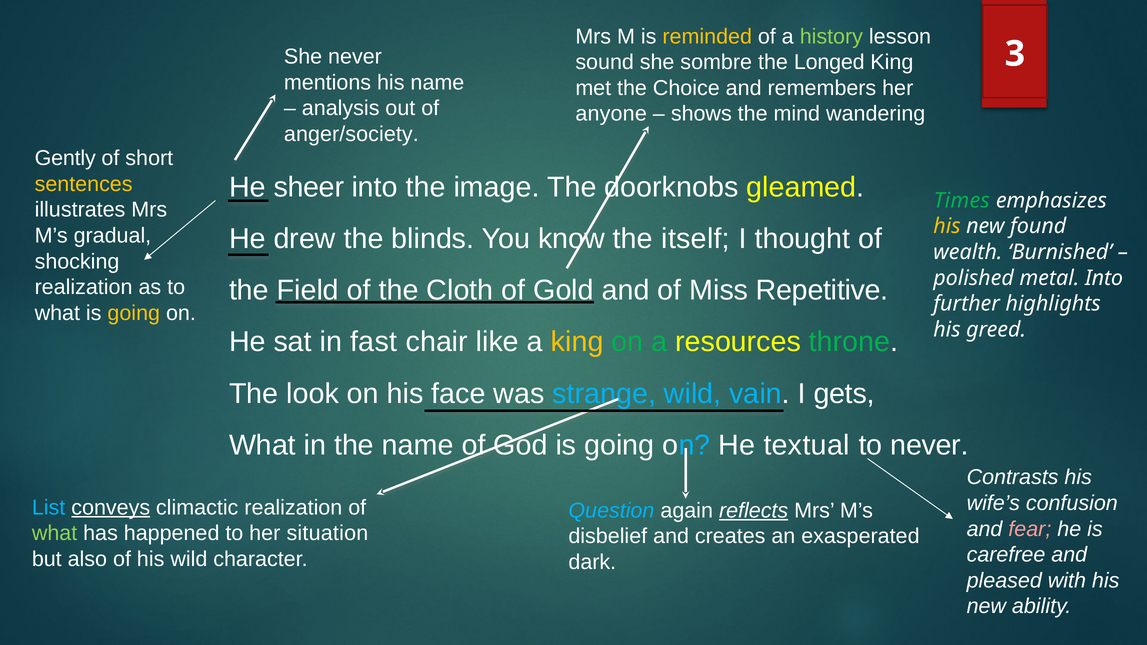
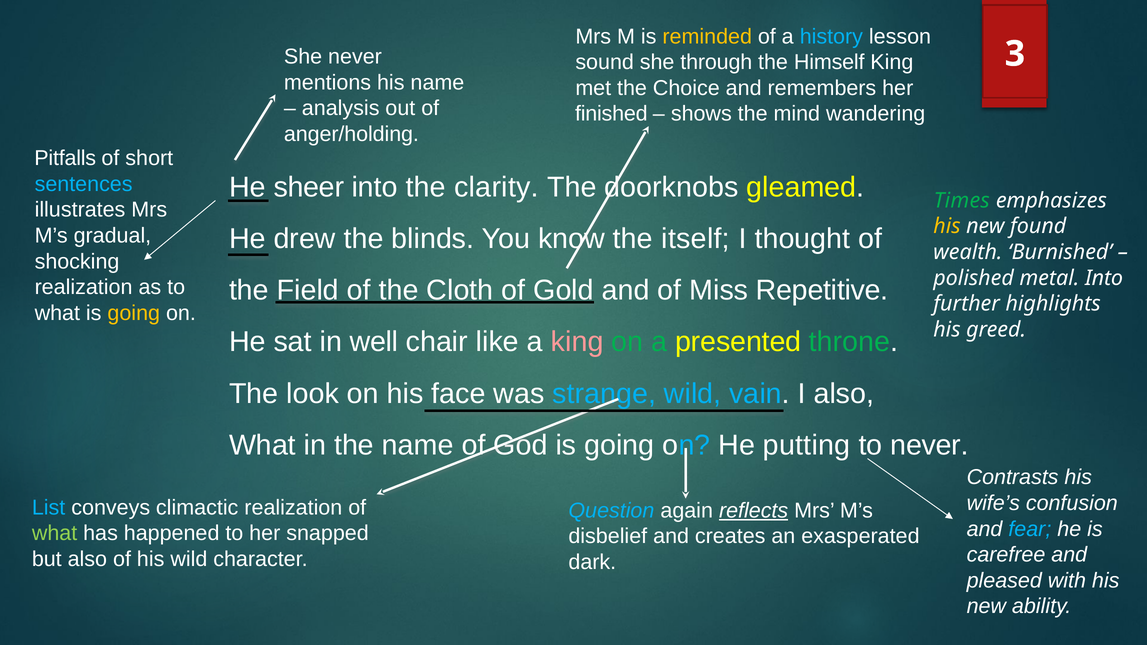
history colour: light green -> light blue
sombre: sombre -> through
Longed: Longed -> Himself
anyone: anyone -> finished
anger/society: anger/society -> anger/holding
Gently: Gently -> Pitfalls
image: image -> clarity
sentences colour: yellow -> light blue
fast: fast -> well
king at (577, 342) colour: yellow -> pink
resources: resources -> presented
I gets: gets -> also
textual: textual -> putting
conveys underline: present -> none
fear colour: pink -> light blue
situation: situation -> snapped
